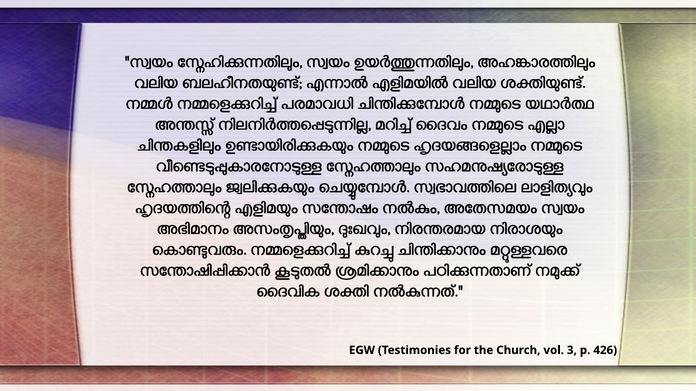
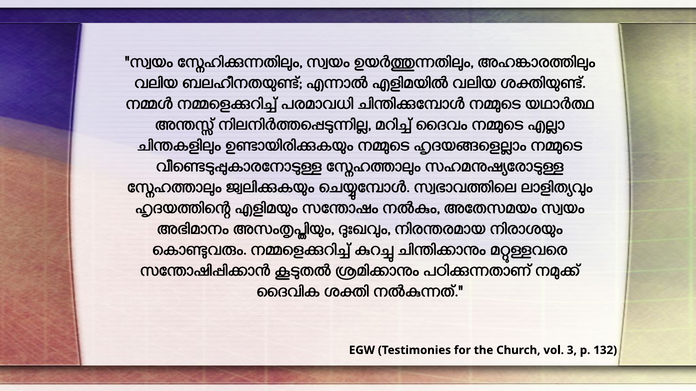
426: 426 -> 132
